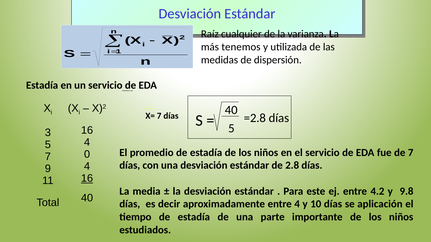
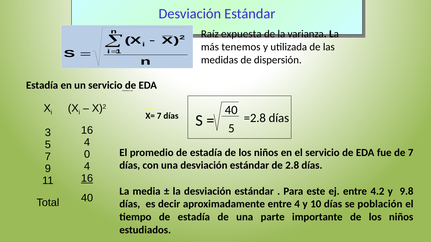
cualquier: cualquier -> expuesta
aplicación: aplicación -> población
